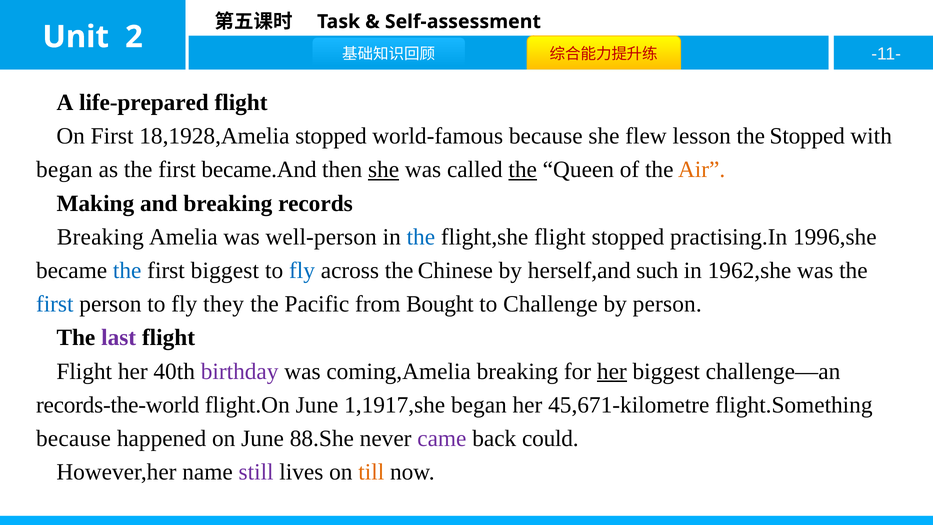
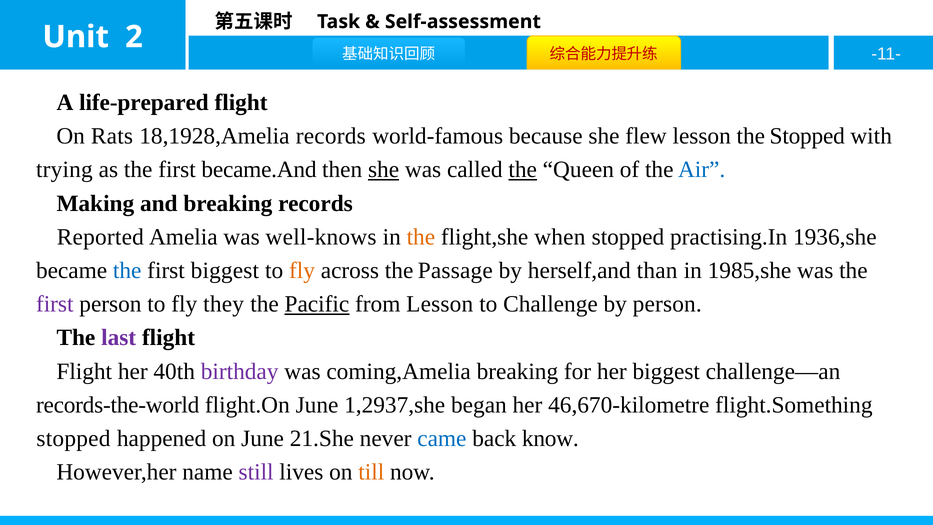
On First: First -> Rats
18,1928,Amelia stopped: stopped -> records
began at (64, 170): began -> trying
Air colour: orange -> blue
Breaking at (100, 237): Breaking -> Reported
well-person: well-person -> well-knows
the at (421, 237) colour: blue -> orange
flight,she flight: flight -> when
1996,she: 1996,she -> 1936,she
fly at (302, 270) colour: blue -> orange
Chinese: Chinese -> Passage
such: such -> than
1962,she: 1962,she -> 1985,she
first at (55, 304) colour: blue -> purple
Pacific underline: none -> present
from Bought: Bought -> Lesson
her at (612, 371) underline: present -> none
1,1917,she: 1,1917,she -> 1,2937,she
45,671-kilometre: 45,671-kilometre -> 46,670-kilometre
because at (73, 438): because -> stopped
88.She: 88.She -> 21.She
came colour: purple -> blue
could: could -> know
